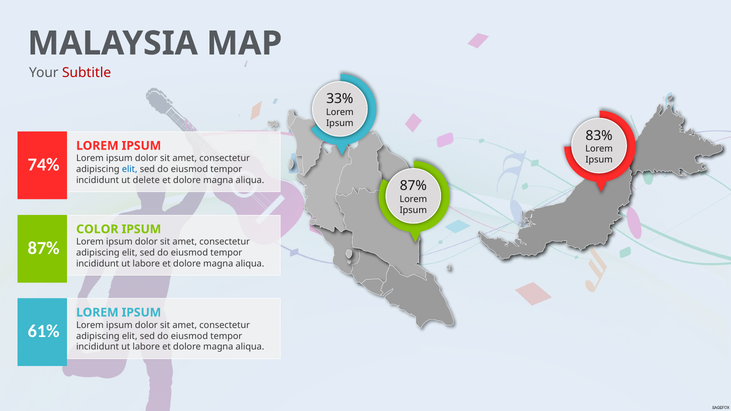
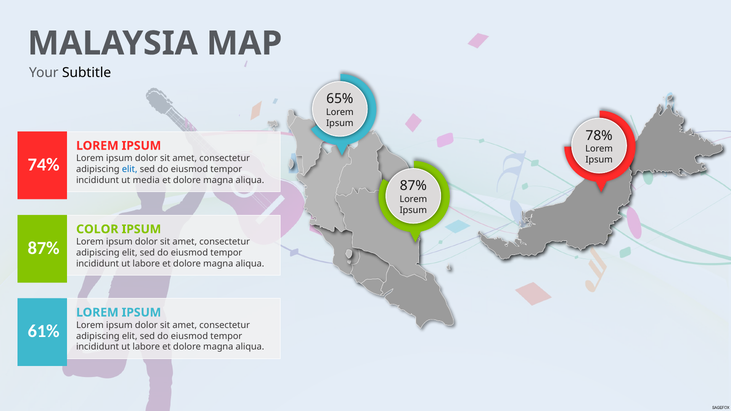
Subtitle colour: red -> black
33%: 33% -> 65%
83%: 83% -> 78%
delete: delete -> media
